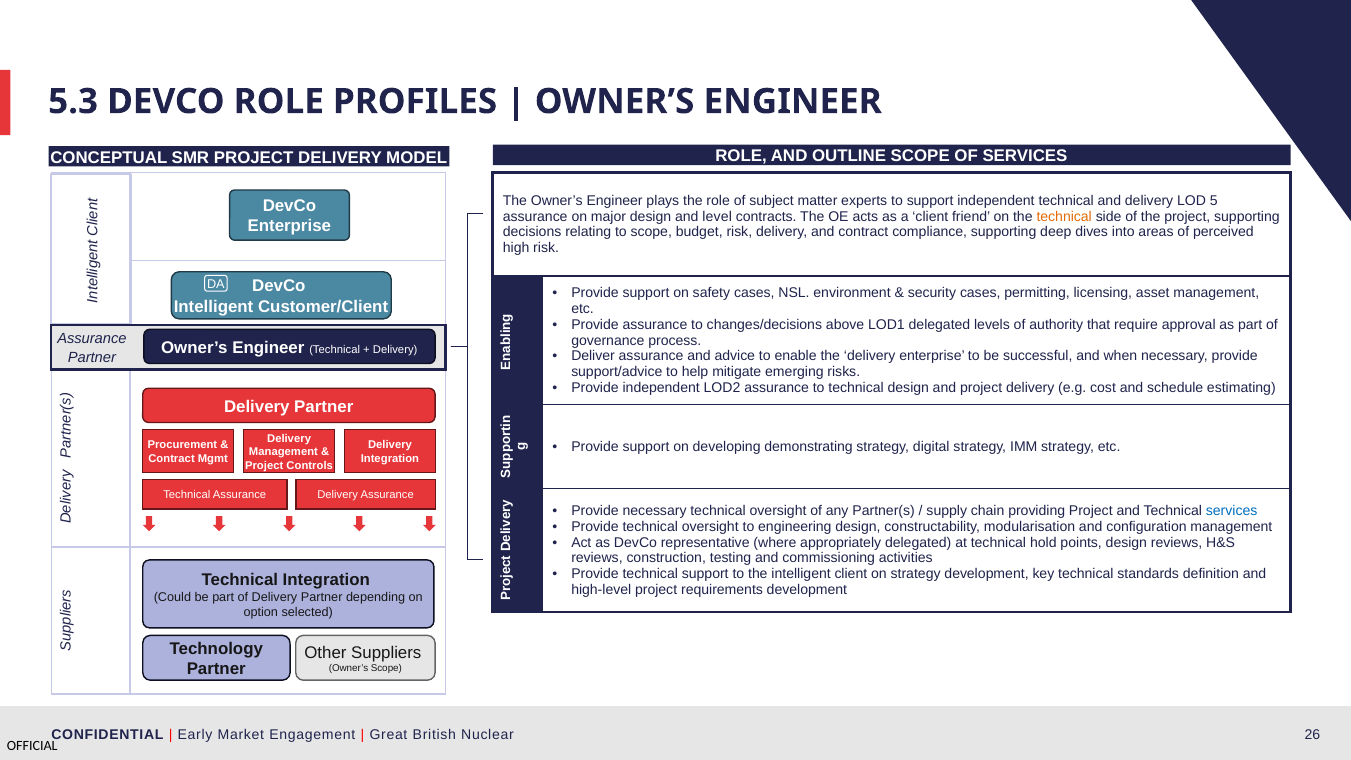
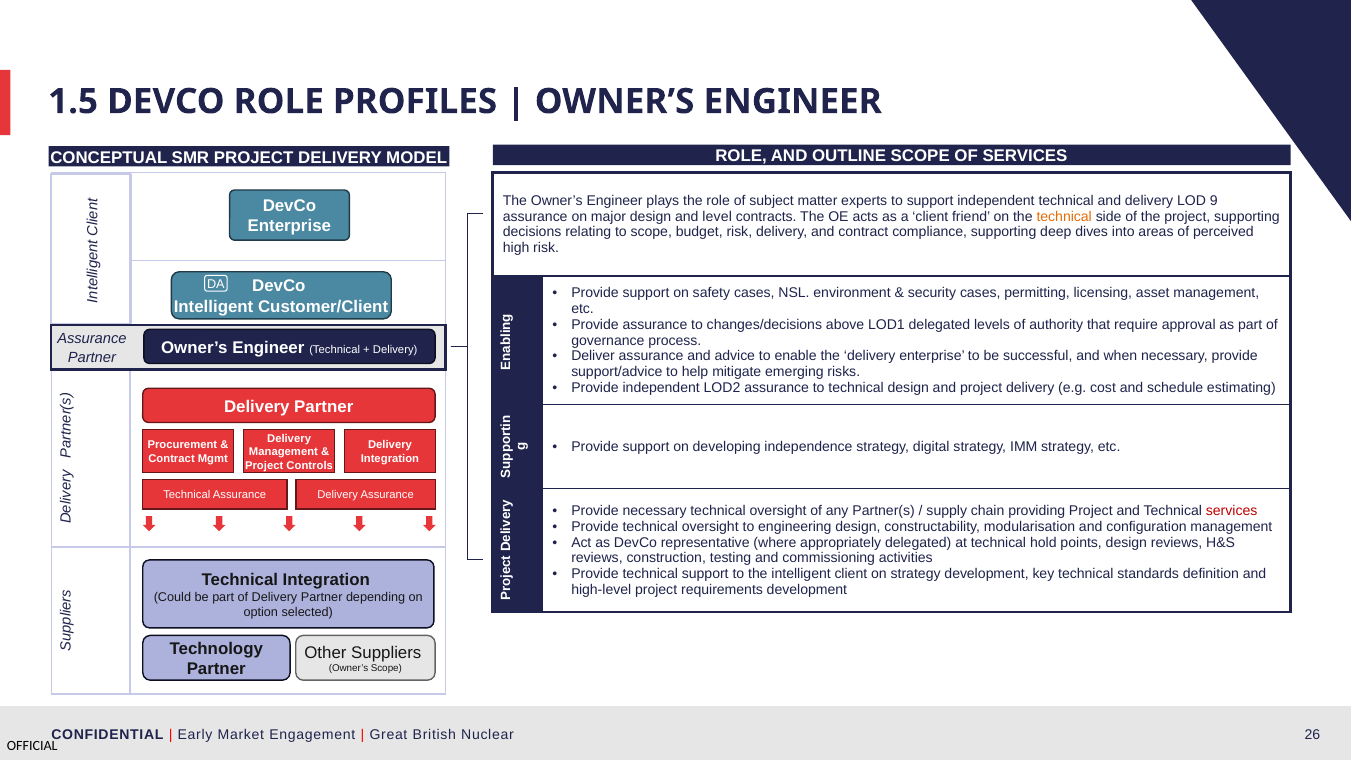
5.3: 5.3 -> 1.5
5: 5 -> 9
demonstrating: demonstrating -> independence
services at (1232, 511) colour: blue -> red
